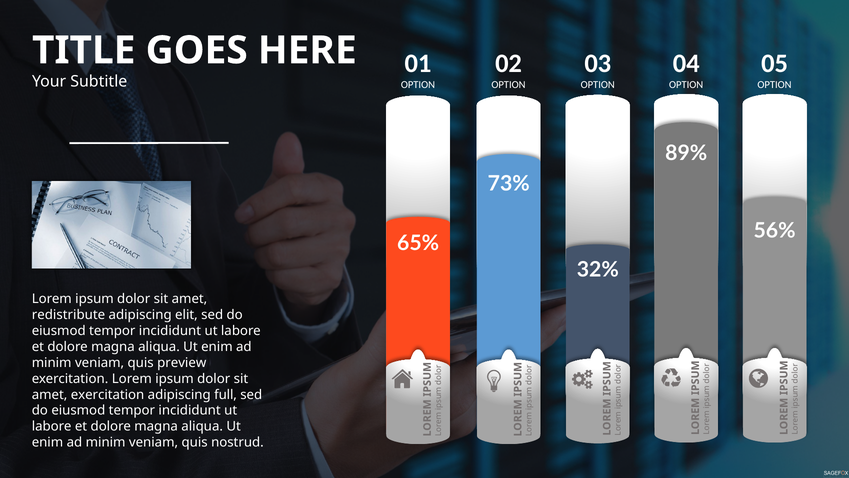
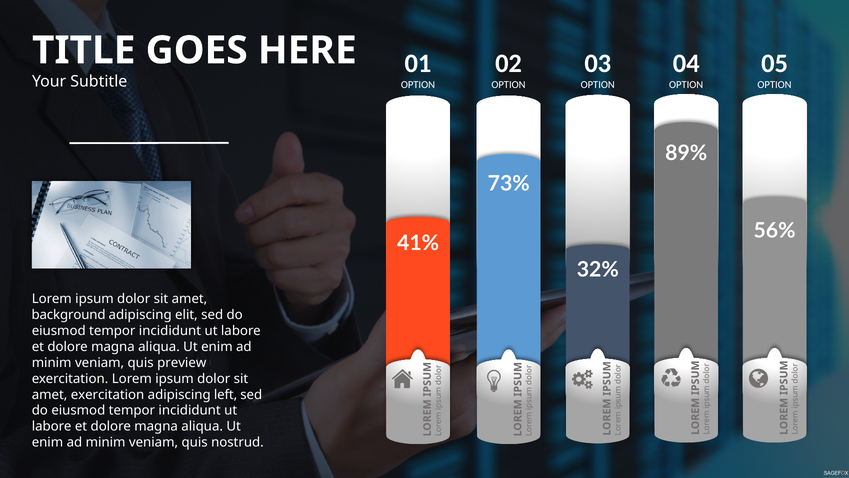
65%: 65% -> 41%
redistribute: redistribute -> background
full: full -> left
